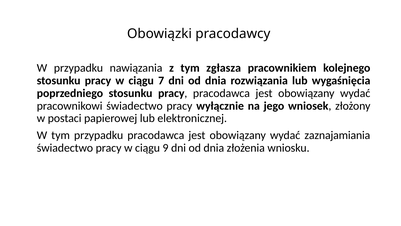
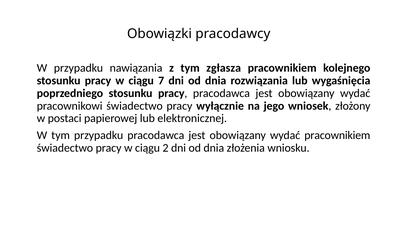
wydać zaznajamiania: zaznajamiania -> pracownikiem
9: 9 -> 2
